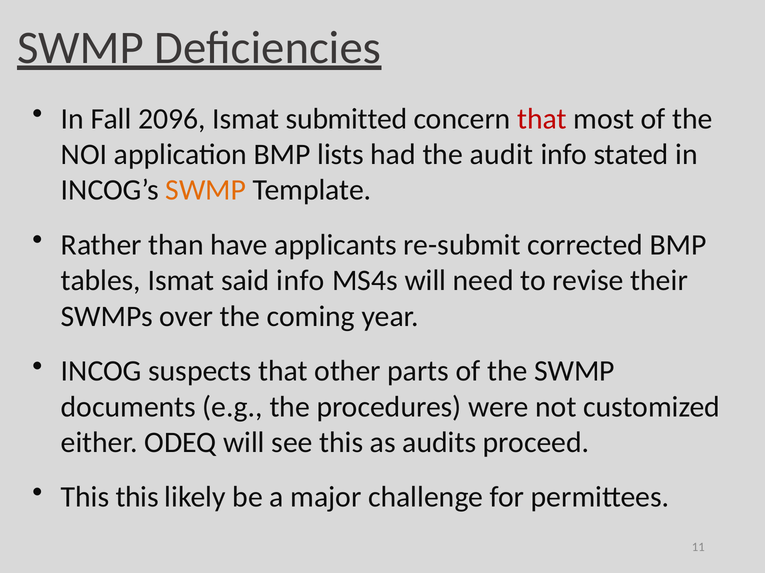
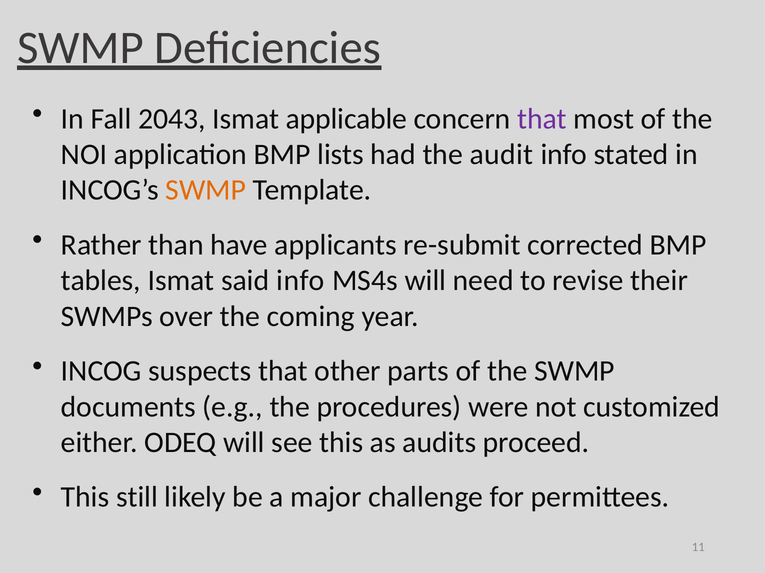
2096: 2096 -> 2043
submitted: submitted -> applicable
that at (542, 119) colour: red -> purple
This this: this -> still
